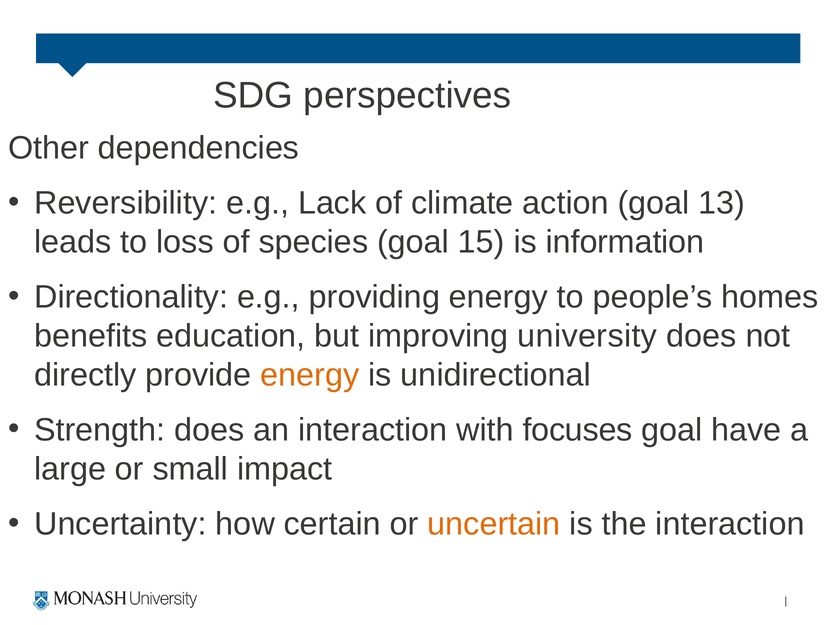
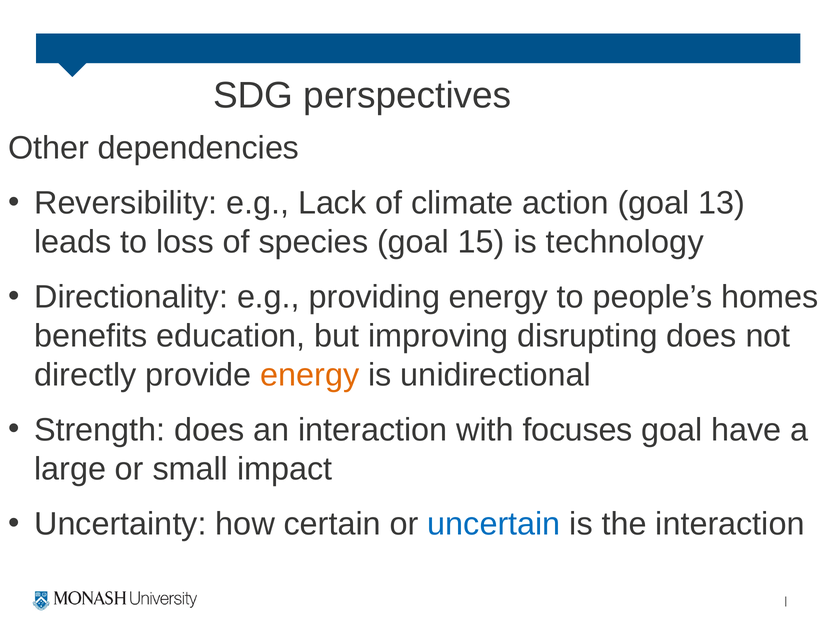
information: information -> technology
university: university -> disrupting
uncertain colour: orange -> blue
